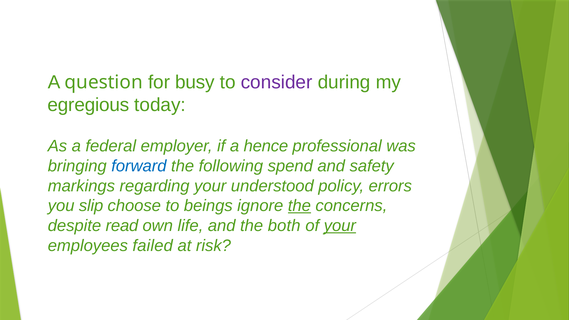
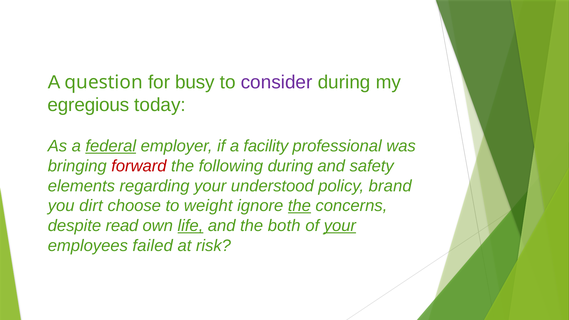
federal underline: none -> present
hence: hence -> facility
forward colour: blue -> red
following spend: spend -> during
markings: markings -> elements
errors: errors -> brand
slip: slip -> dirt
beings: beings -> weight
life underline: none -> present
